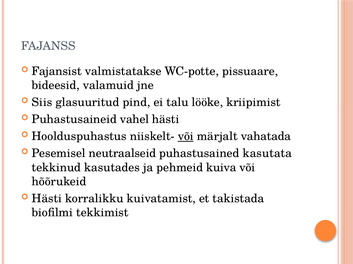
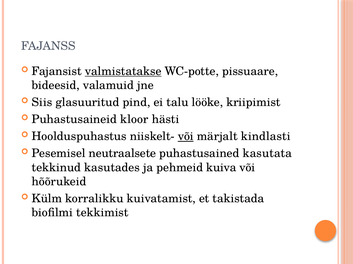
valmistatakse underline: none -> present
vahel: vahel -> kloor
vahatada: vahatada -> kindlasti
neutraalseid: neutraalseid -> neutraalsete
Hästi at (47, 199): Hästi -> Külm
